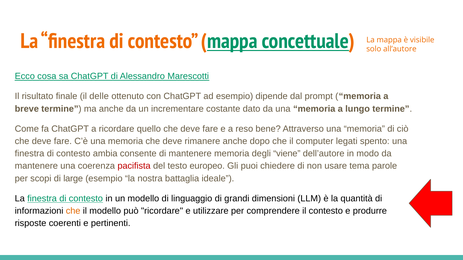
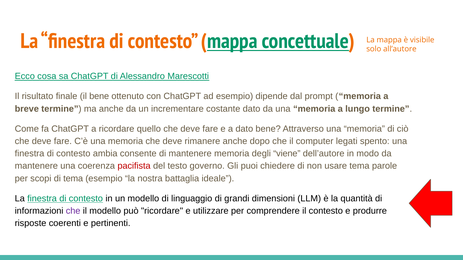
il delle: delle -> bene
a reso: reso -> dato
europeo: europeo -> governo
di large: large -> tema
che at (73, 211) colour: orange -> purple
